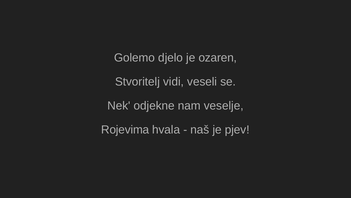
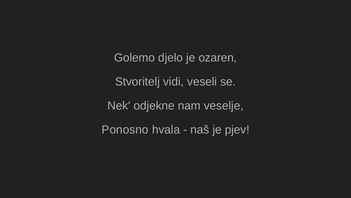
Rojevima: Rojevima -> Ponosno
